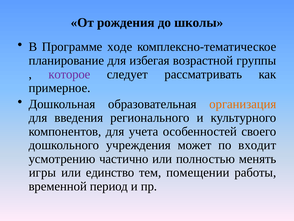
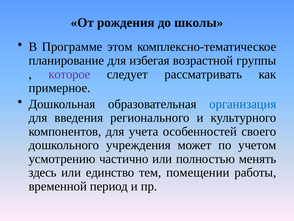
ходе: ходе -> этом
организация colour: orange -> blue
входит: входит -> учетом
игры: игры -> здесь
